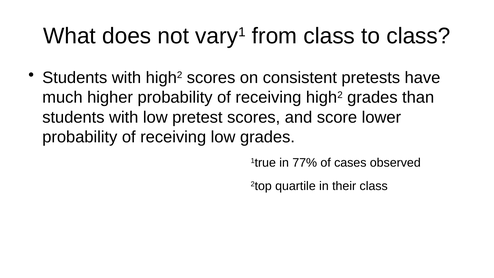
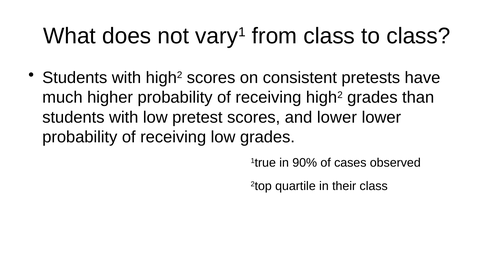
and score: score -> lower
77%: 77% -> 90%
